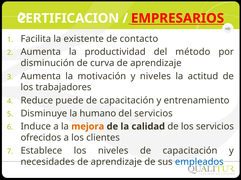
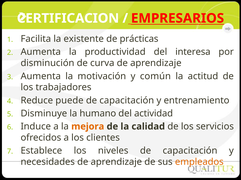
contacto: contacto -> prácticas
método: método -> interesa
y niveles: niveles -> común
del servicios: servicios -> actividad
empleados colour: blue -> orange
